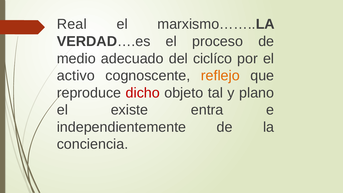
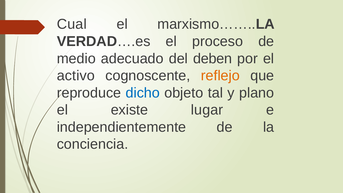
Real: Real -> Cual
ciclíco: ciclíco -> deben
dicho colour: red -> blue
entra: entra -> lugar
